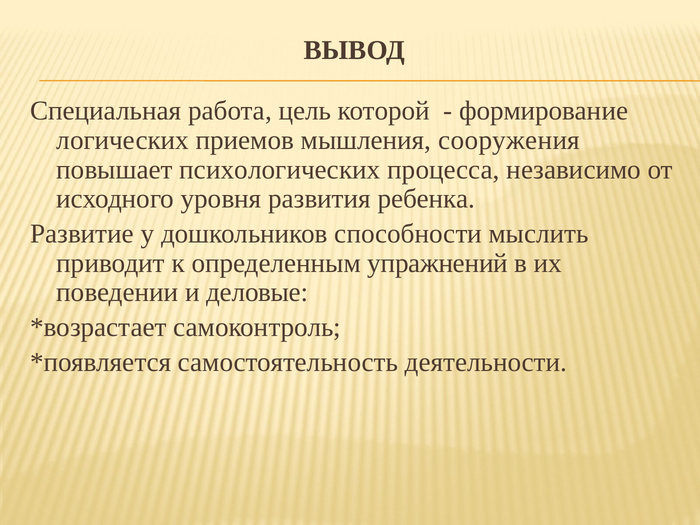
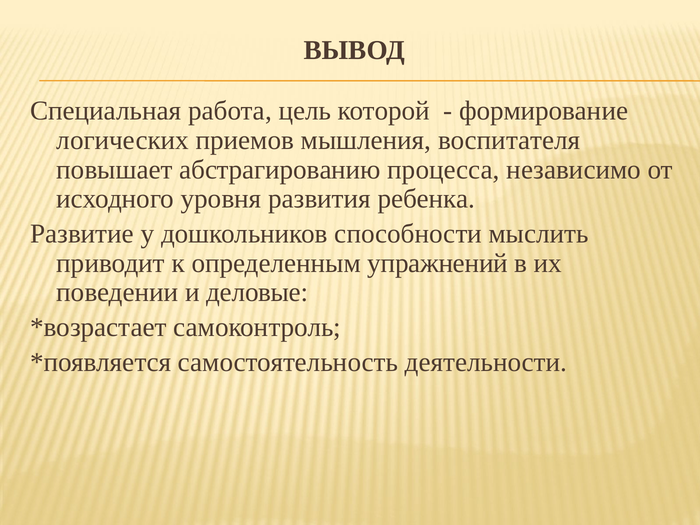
сооружения: сооружения -> воспитателя
психологических: психологических -> абстрагированию
